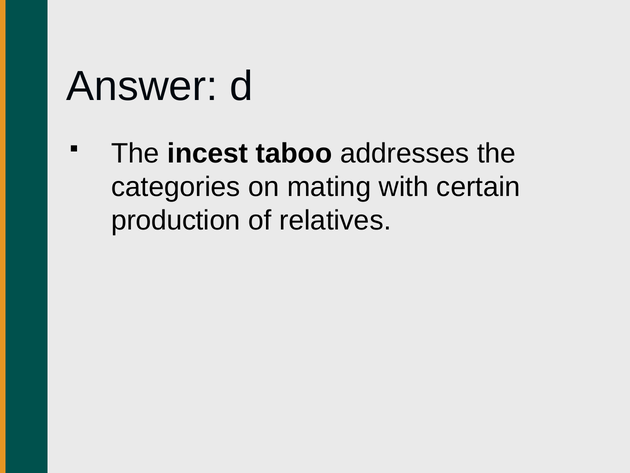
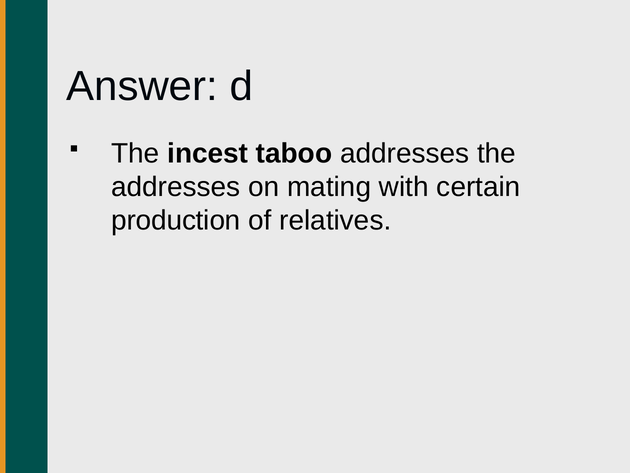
categories at (176, 187): categories -> addresses
